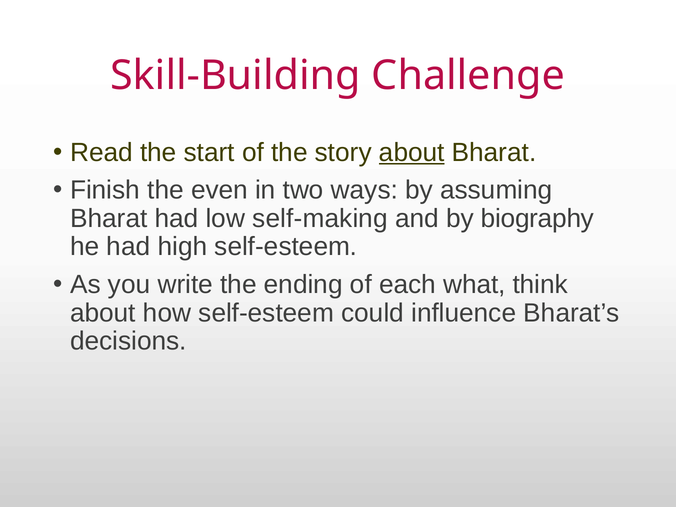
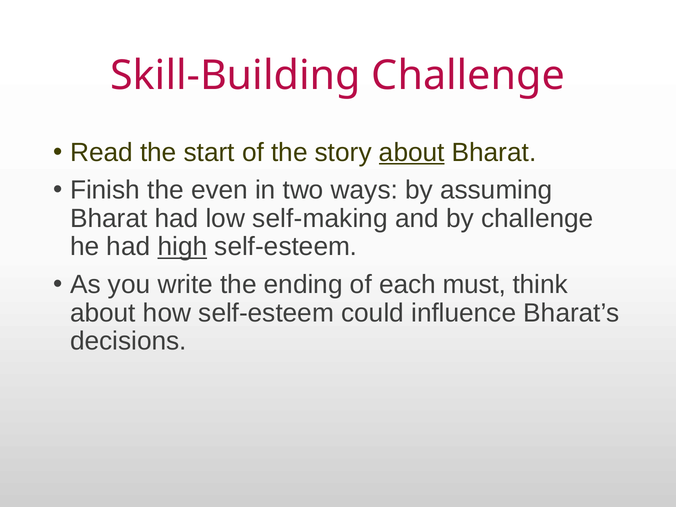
by biography: biography -> challenge
high underline: none -> present
what: what -> must
